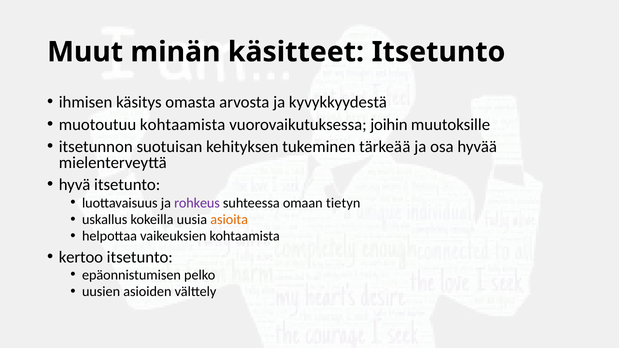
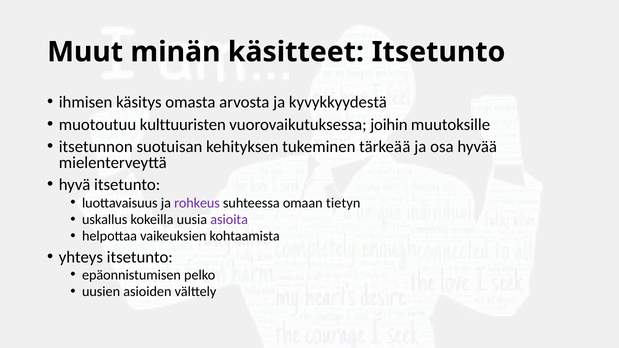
muotoutuu kohtaamista: kohtaamista -> kulttuuristen
asioita colour: orange -> purple
kertoo: kertoo -> yhteys
